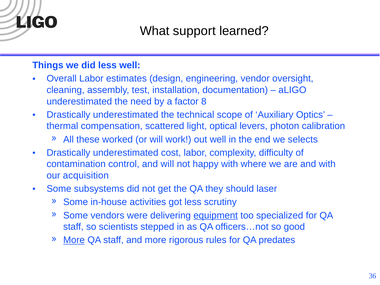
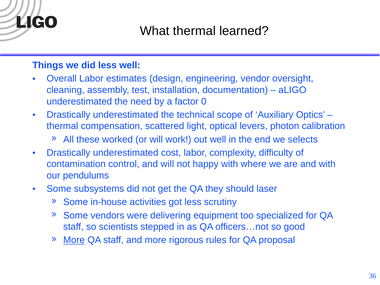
What support: support -> thermal
8: 8 -> 0
acquisition: acquisition -> pendulums
equipment underline: present -> none
predates: predates -> proposal
